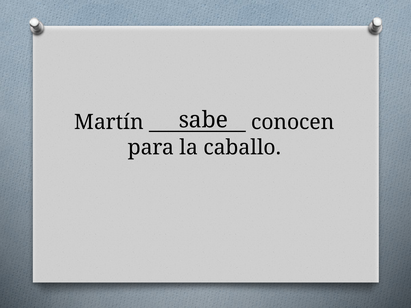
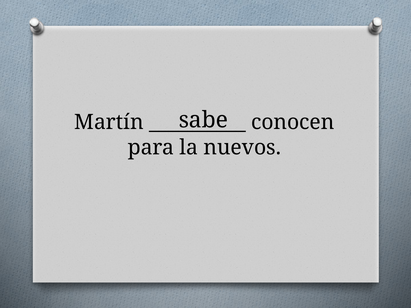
caballo: caballo -> nuevos
